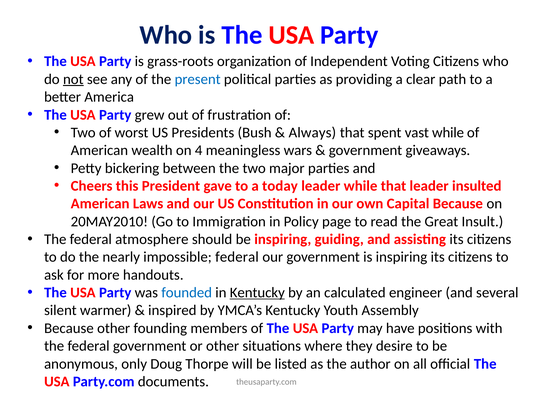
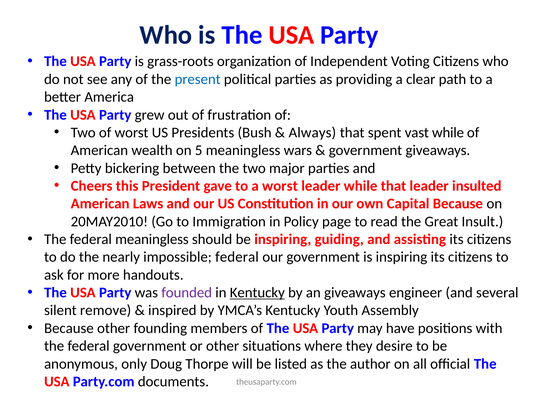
not underline: present -> none
4: 4 -> 5
a today: today -> worst
federal atmosphere: atmosphere -> meaningless
founded colour: blue -> purple
an calculated: calculated -> giveaways
warmer: warmer -> remove
